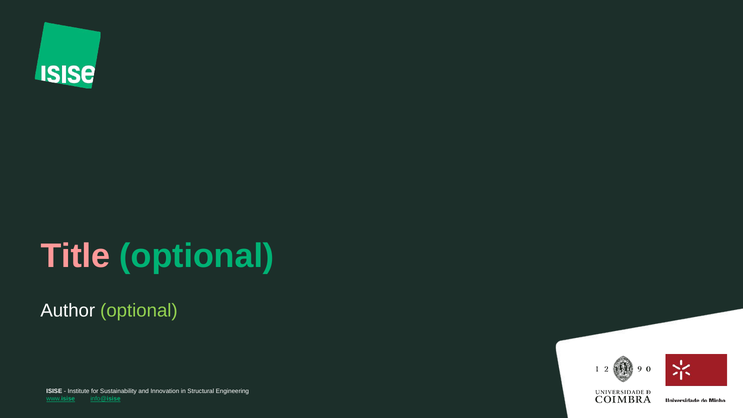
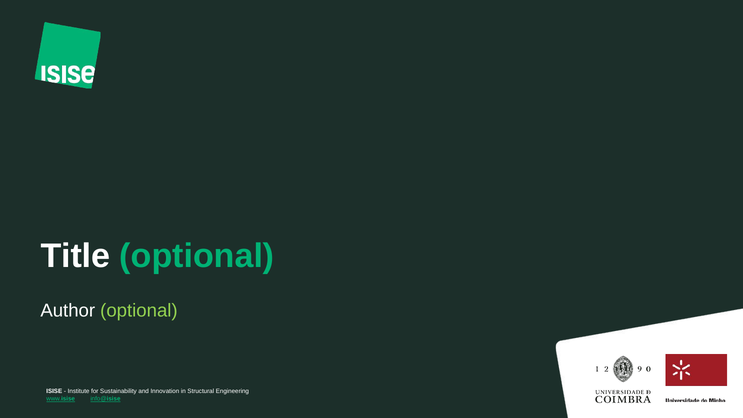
Title colour: pink -> white
